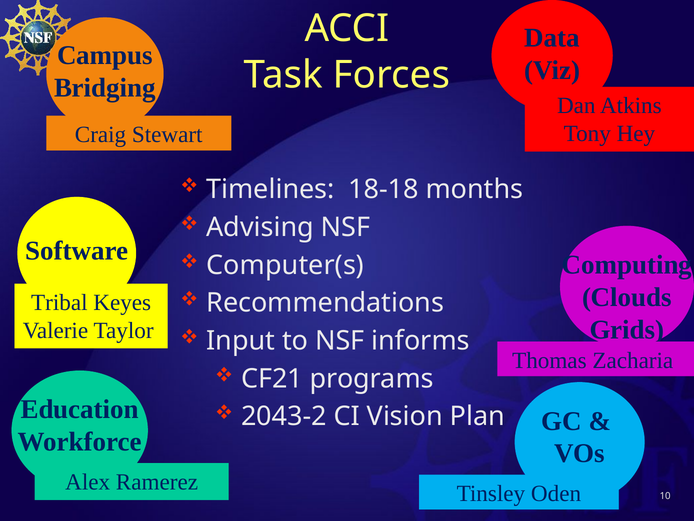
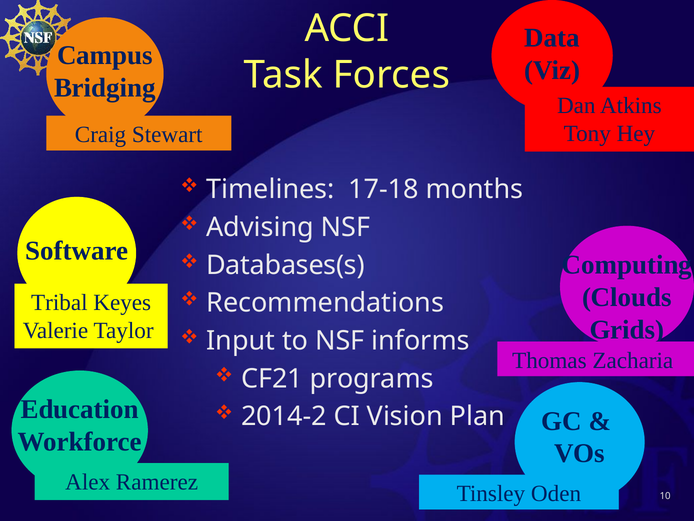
18-18: 18-18 -> 17-18
Computer(s: Computer(s -> Databases(s
2043-2: 2043-2 -> 2014-2
